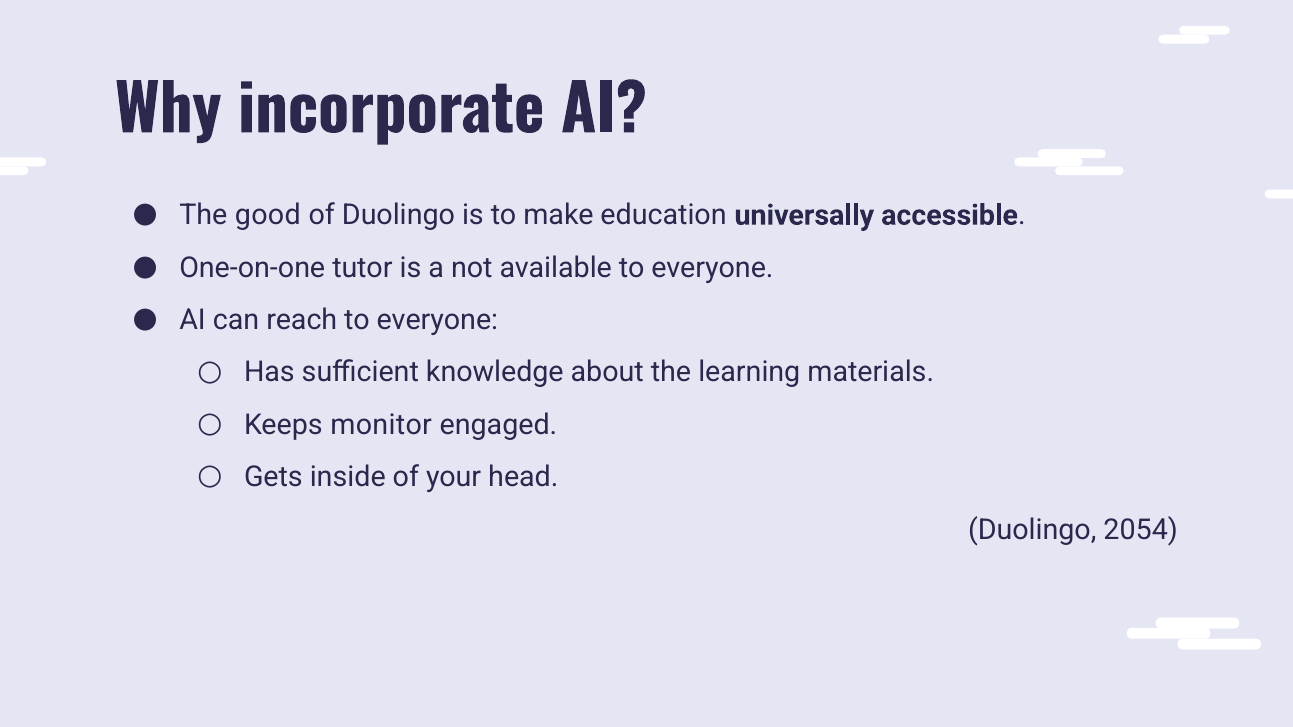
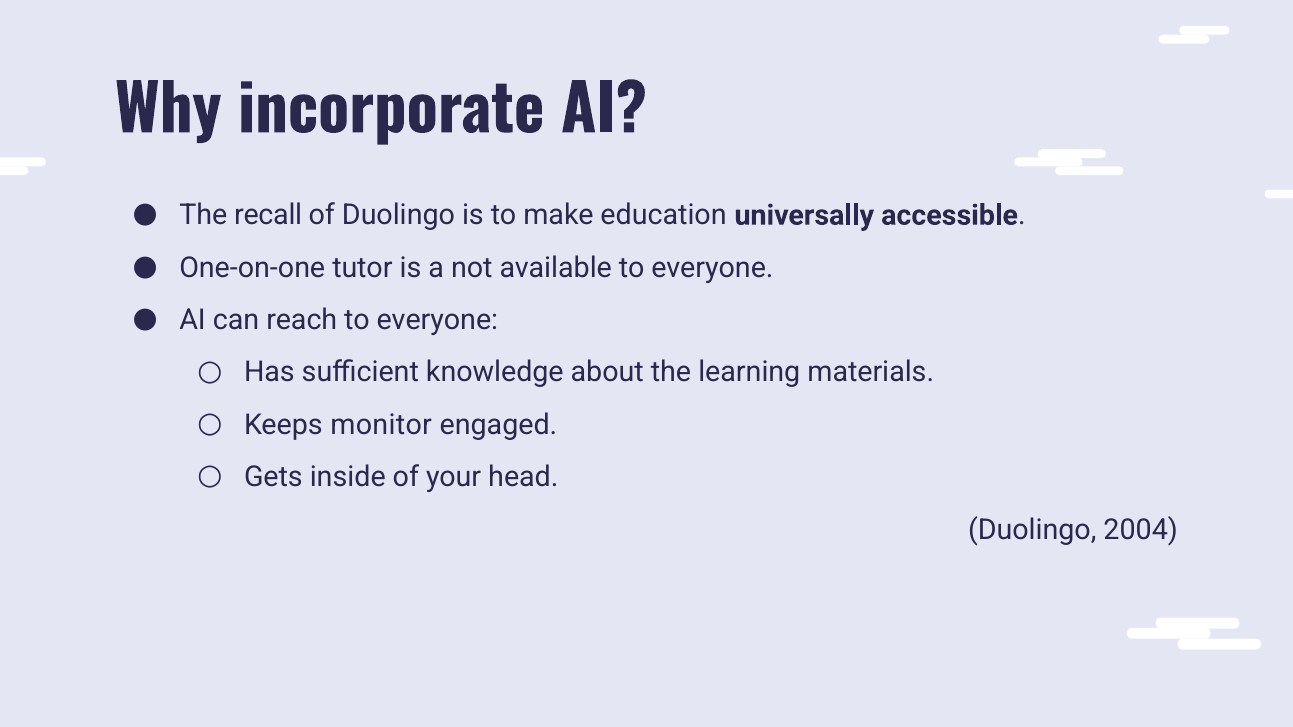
good: good -> recall
2054: 2054 -> 2004
